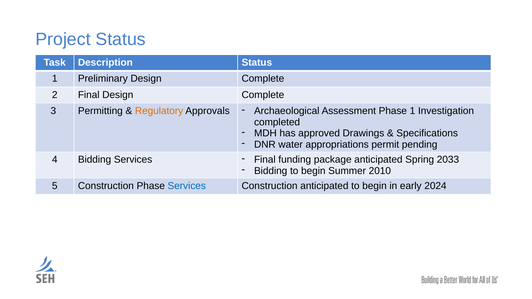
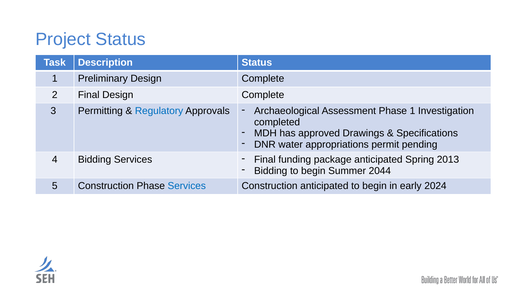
Regulatory colour: orange -> blue
2033: 2033 -> 2013
2010: 2010 -> 2044
